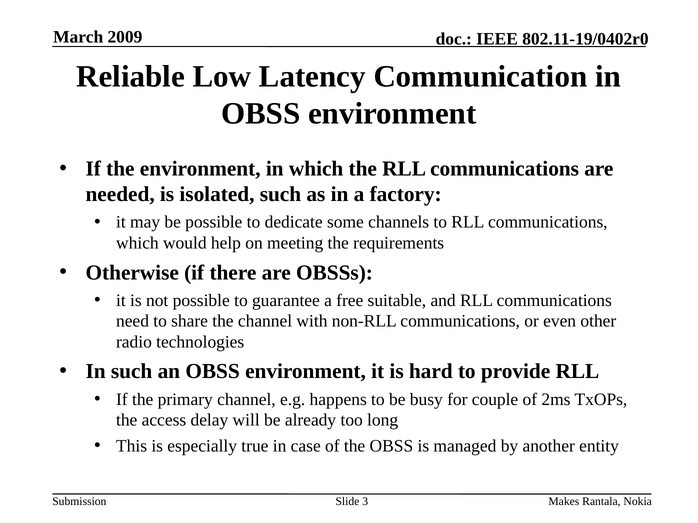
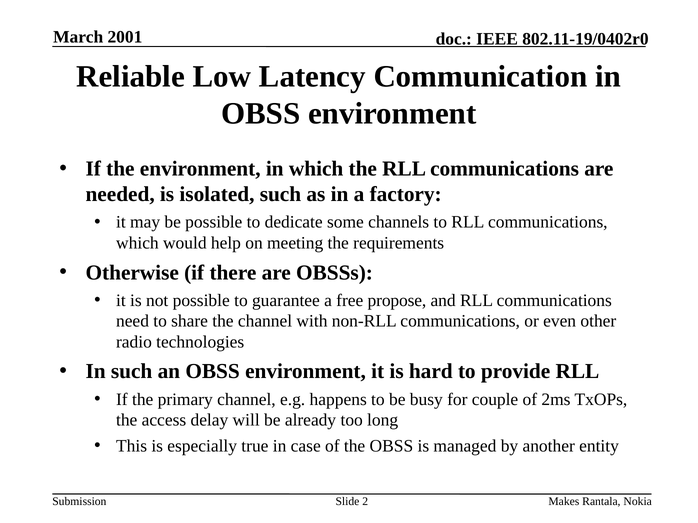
2009: 2009 -> 2001
suitable: suitable -> propose
3: 3 -> 2
